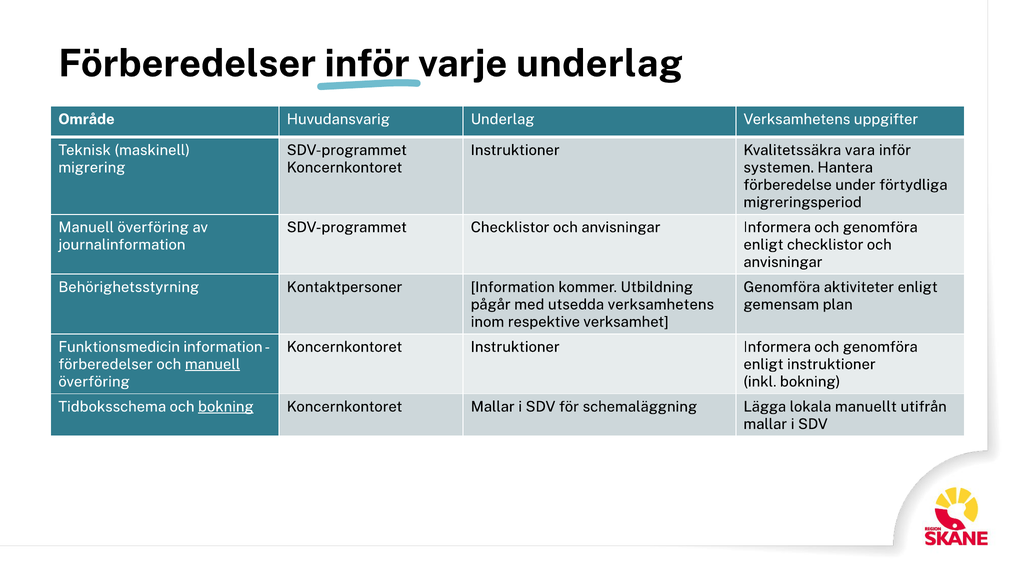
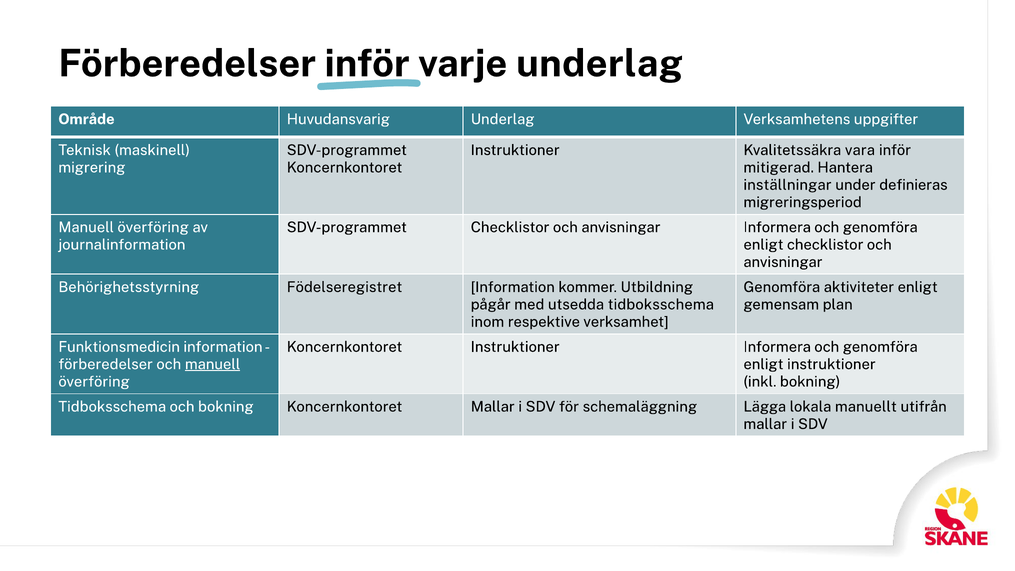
systemen: systemen -> mitigerad
förberedelse: förberedelse -> inställningar
förtydliga: förtydliga -> definieras
Kontaktpersoner: Kontaktpersoner -> Födelseregistret
utsedda verksamhetens: verksamhetens -> tidboksschema
bokning at (226, 407) underline: present -> none
